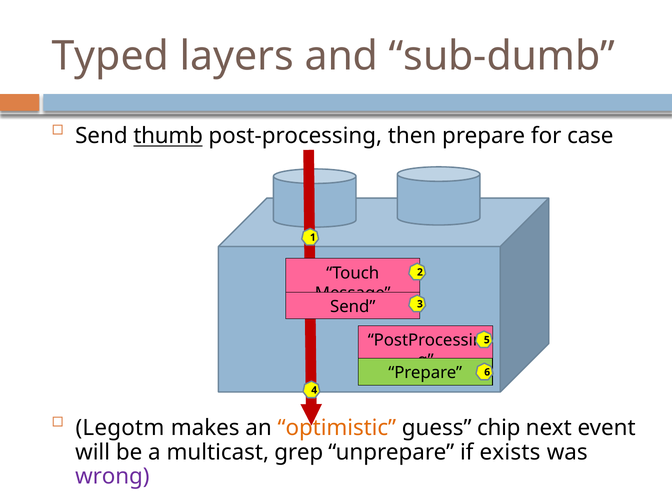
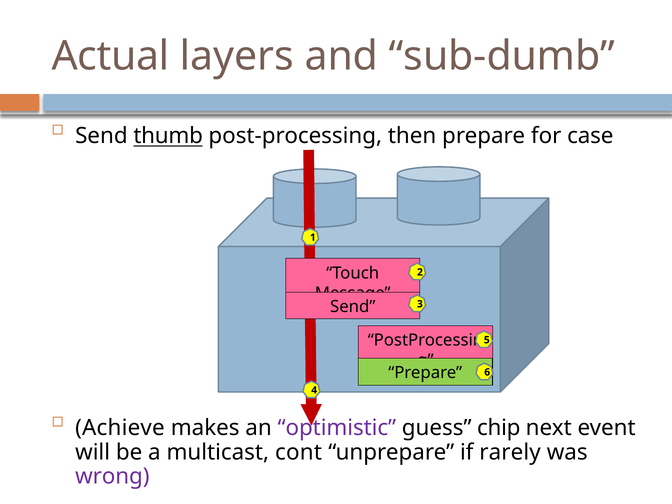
Typed: Typed -> Actual
Legotm: Legotm -> Achieve
optimistic colour: orange -> purple
grep: grep -> cont
exists: exists -> rarely
